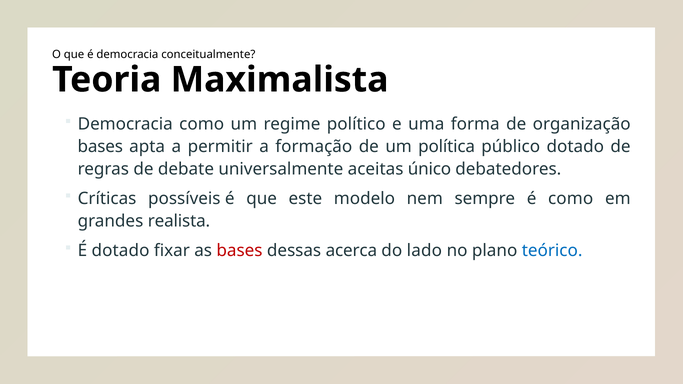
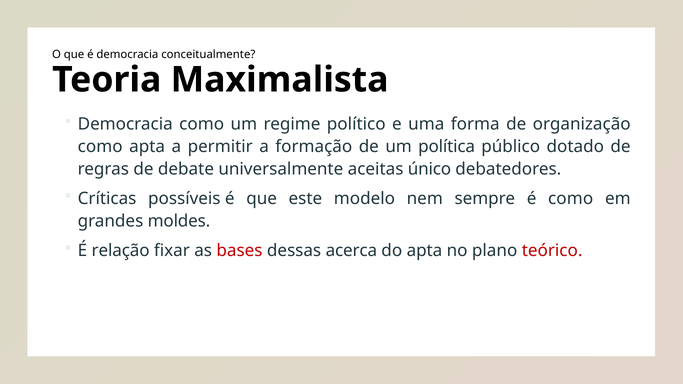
bases at (100, 147): bases -> como
realista: realista -> moldes
É dotado: dotado -> relação
do lado: lado -> apta
teórico colour: blue -> red
